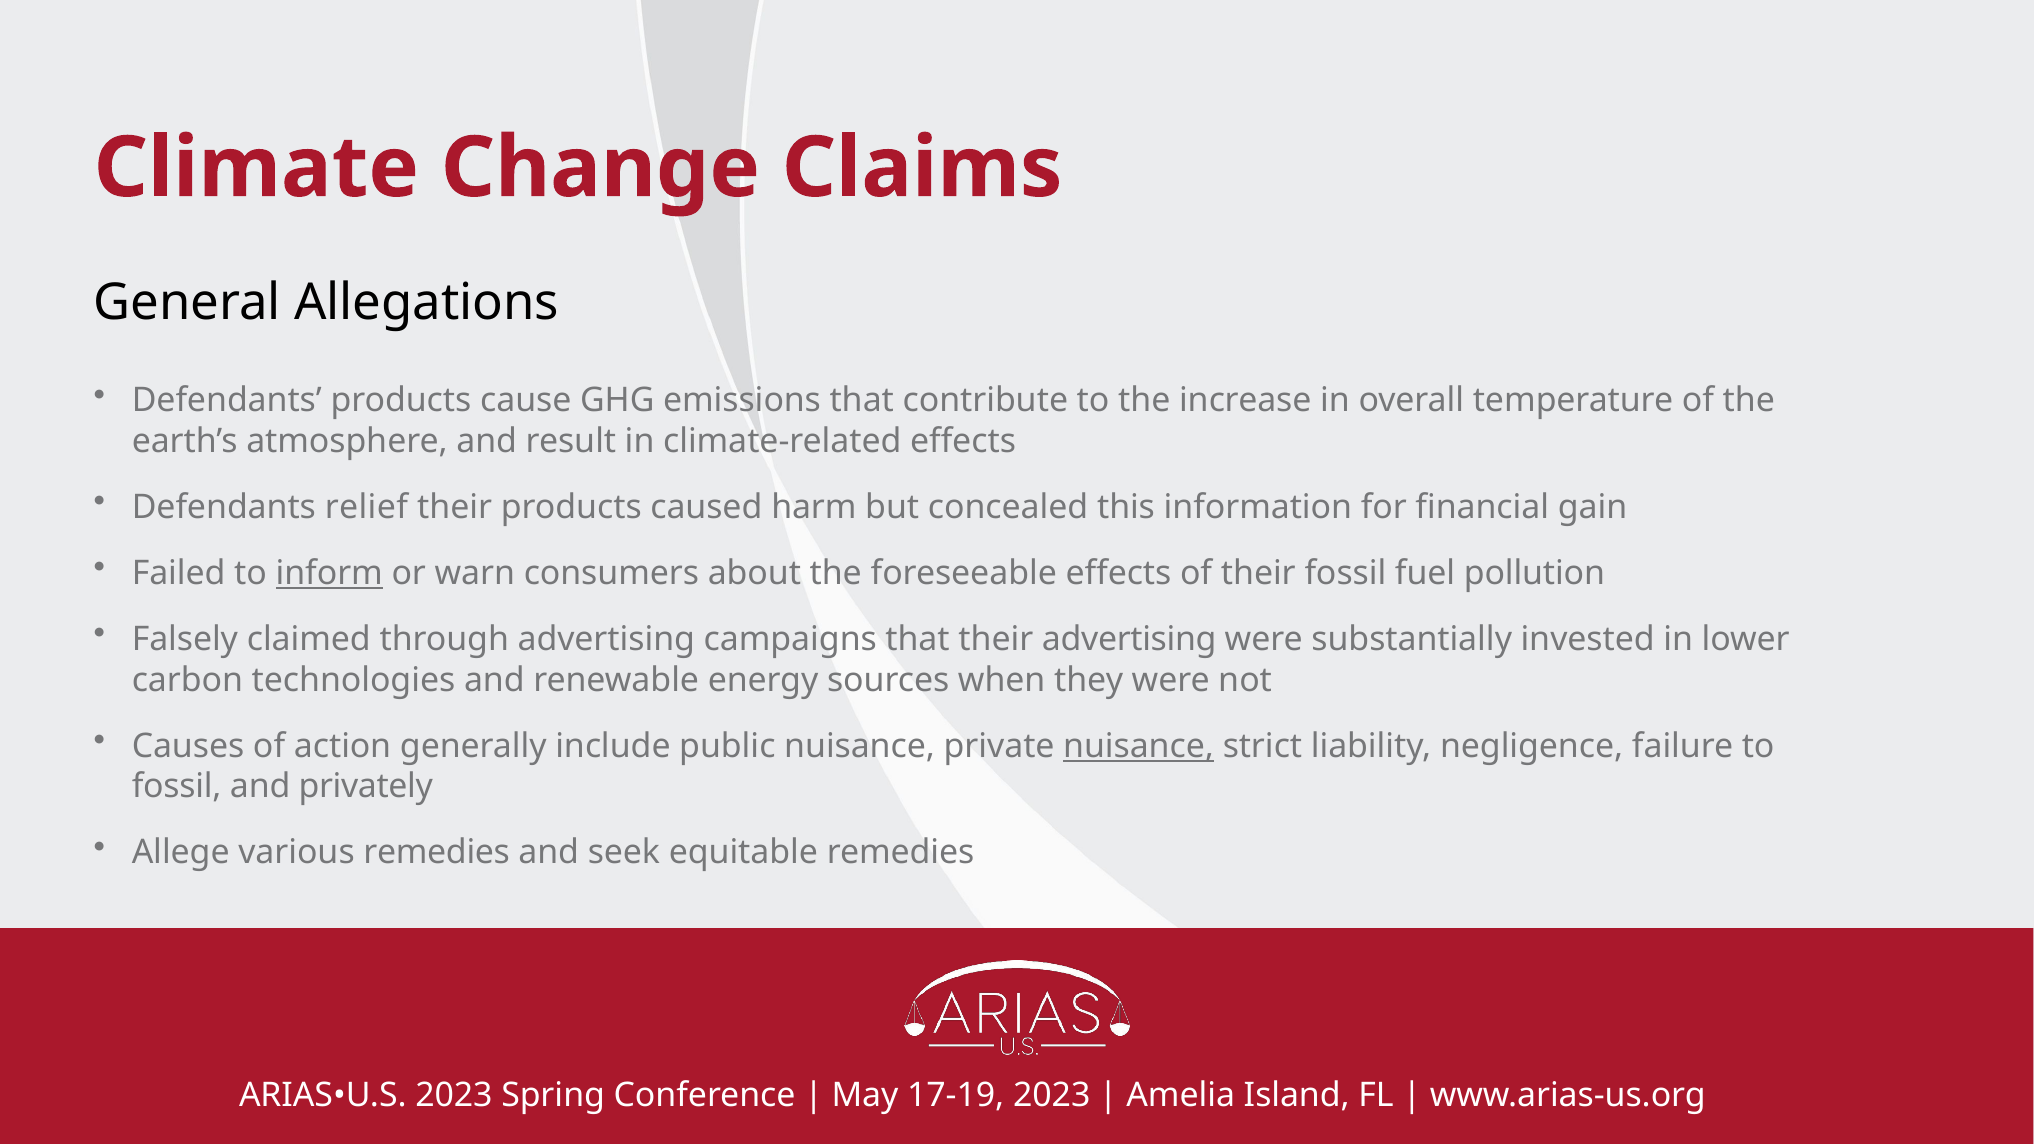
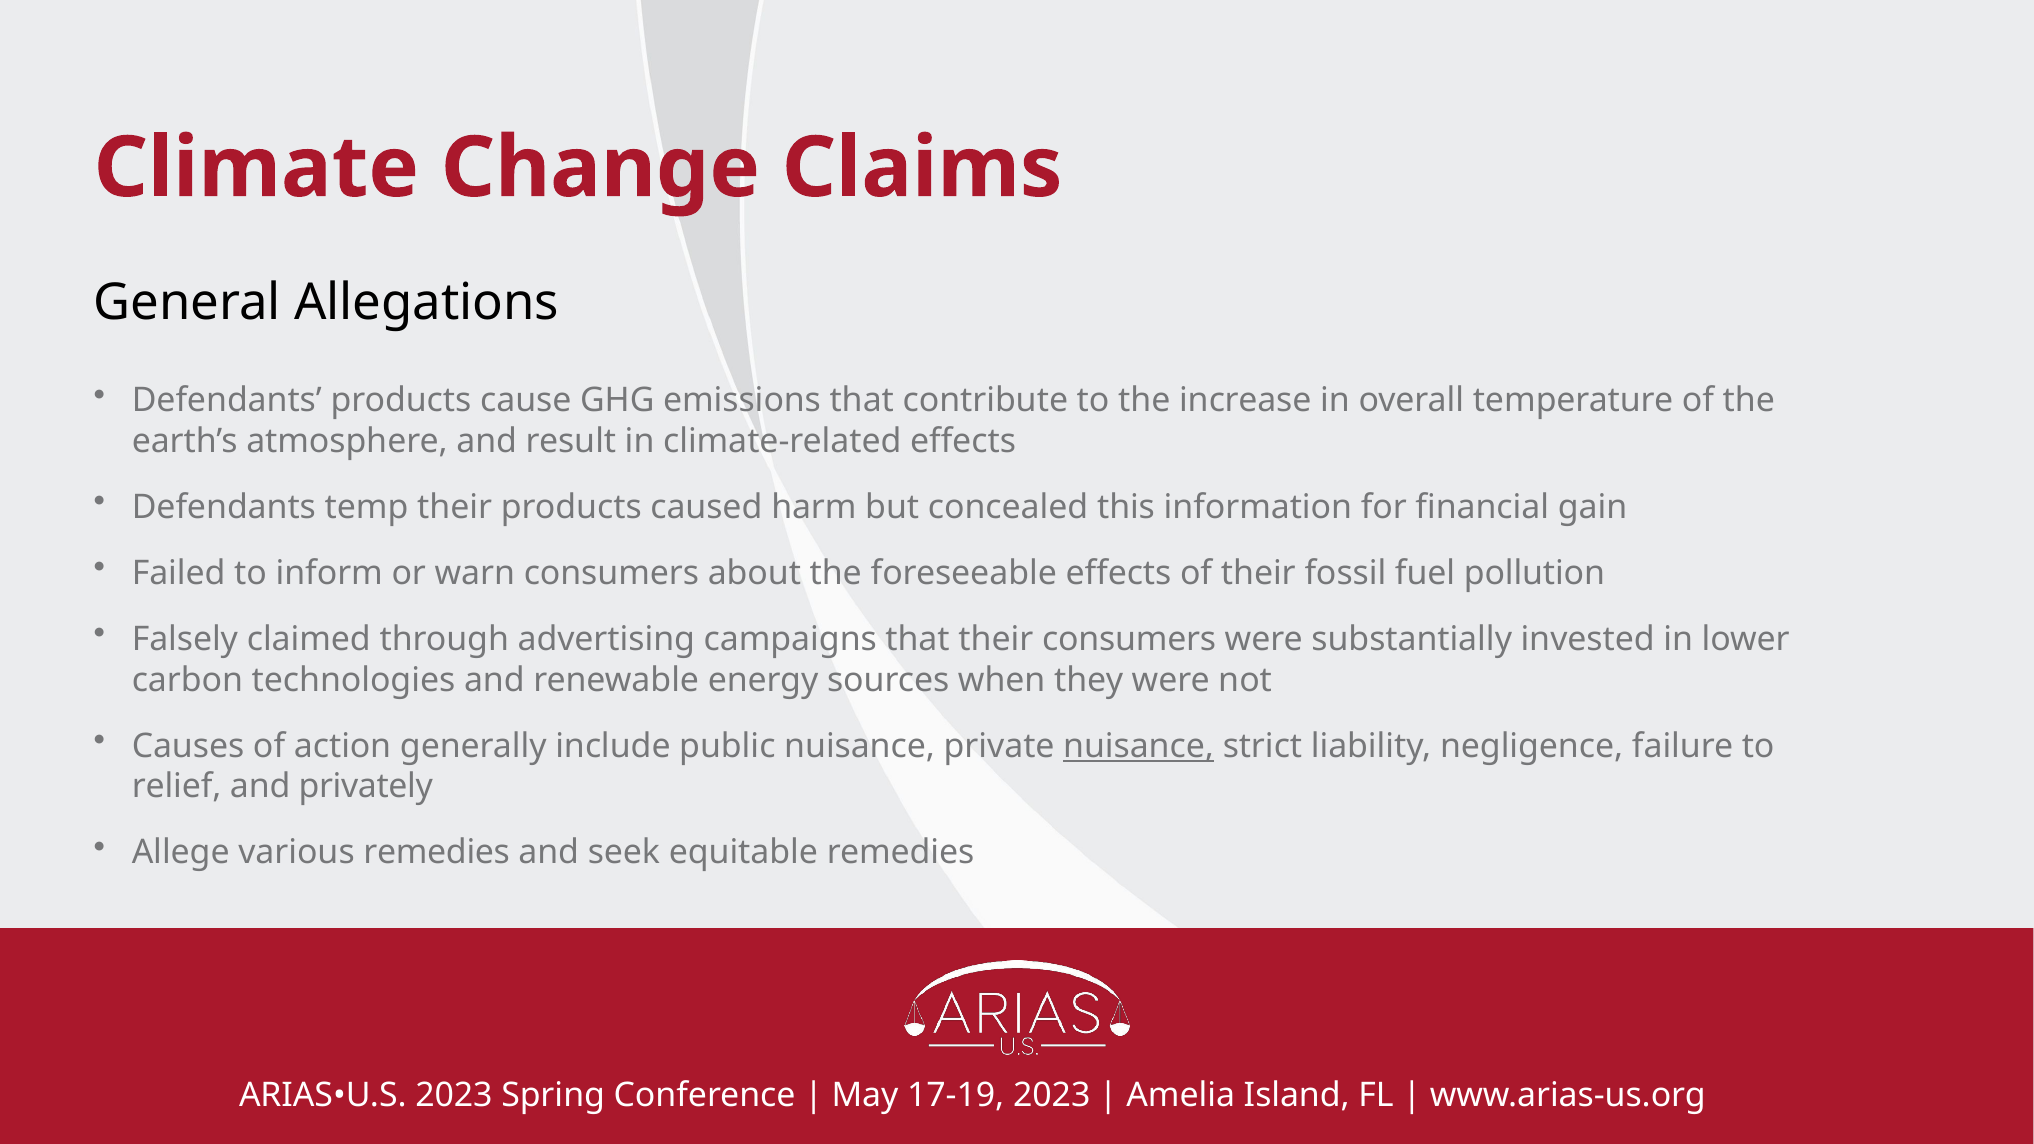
relief: relief -> temp
inform underline: present -> none
their advertising: advertising -> consumers
fossil at (177, 787): fossil -> relief
